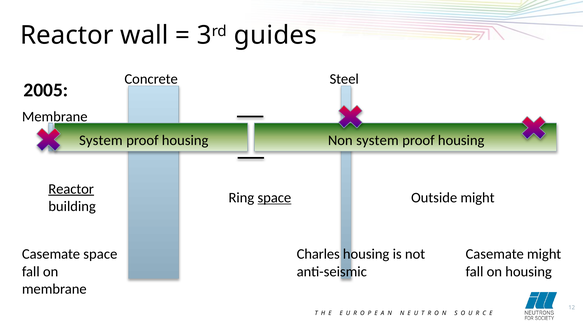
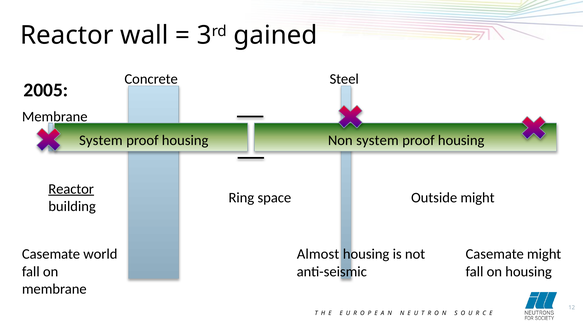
guides: guides -> gained
space at (274, 198) underline: present -> none
Casemate space: space -> world
Charles: Charles -> Almost
